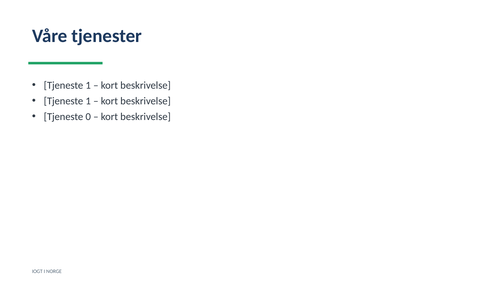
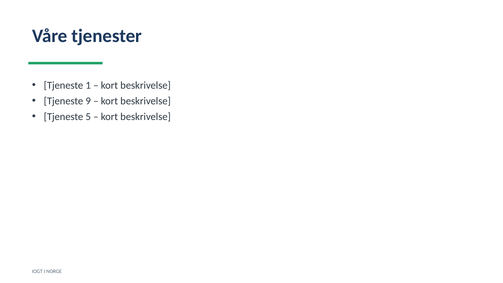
1 at (88, 101): 1 -> 9
0: 0 -> 5
